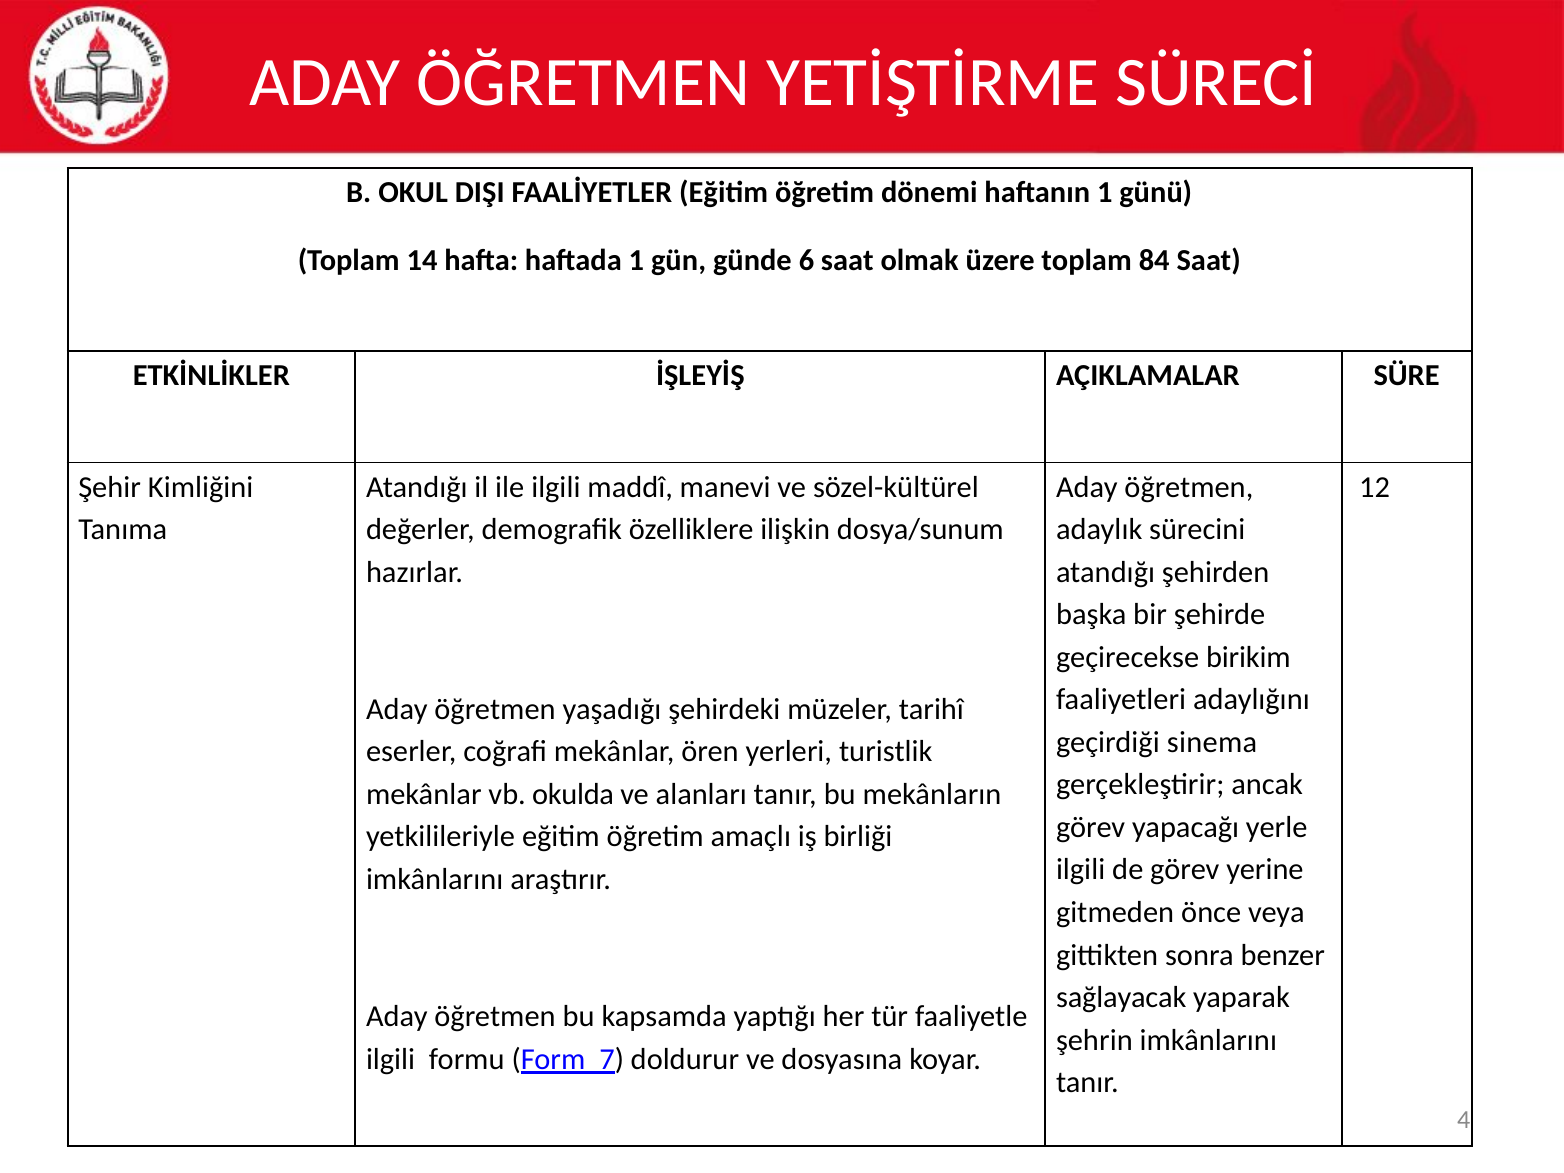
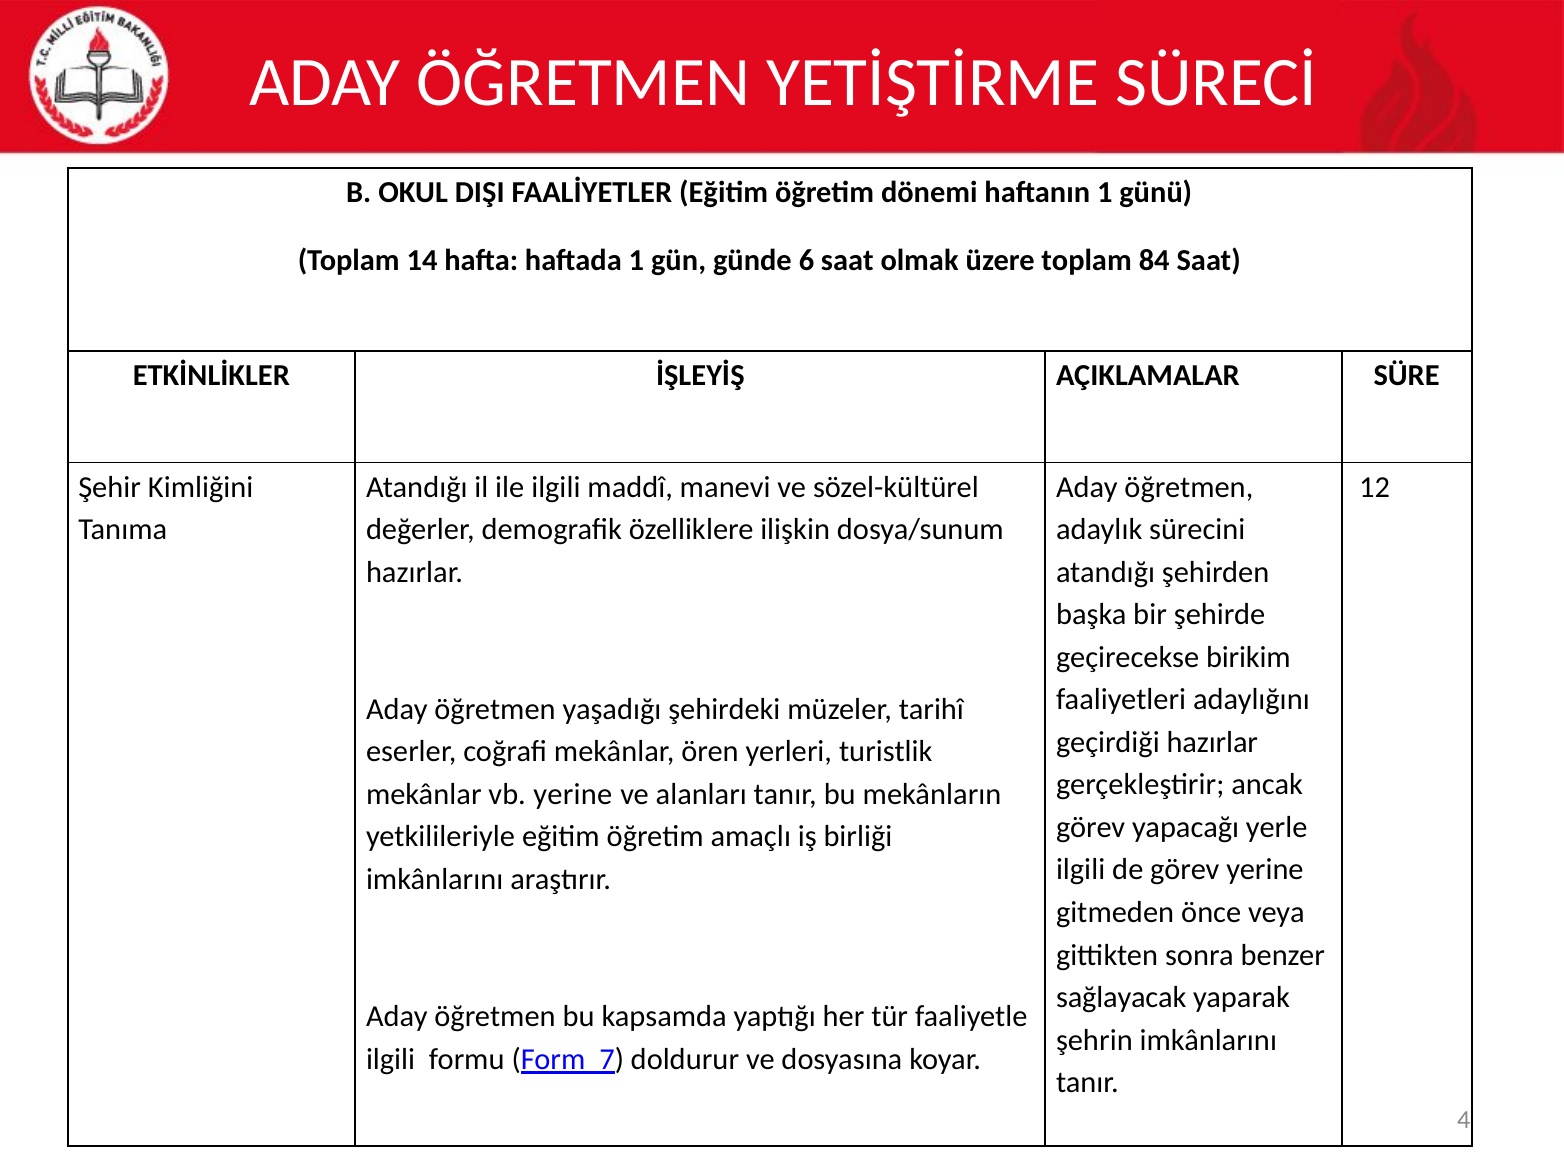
geçirdiği sinema: sinema -> hazırlar
vb okulda: okulda -> yerine
